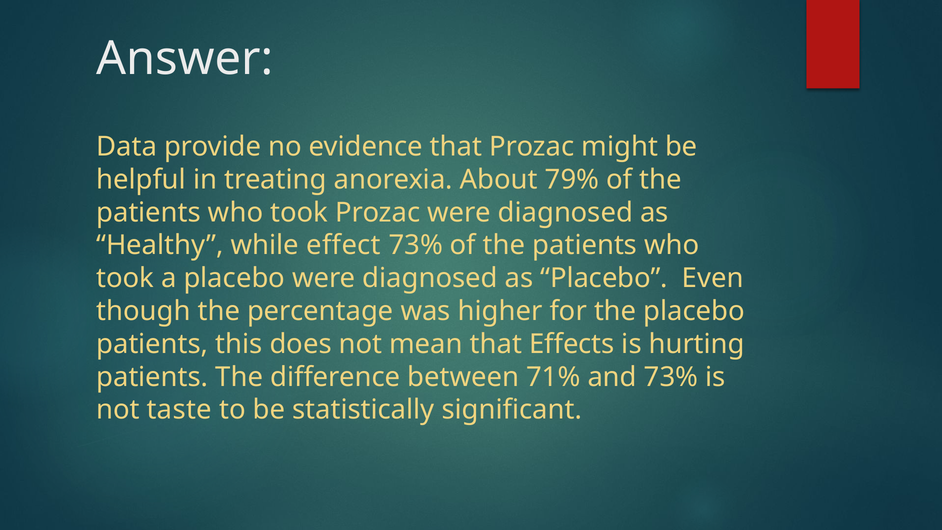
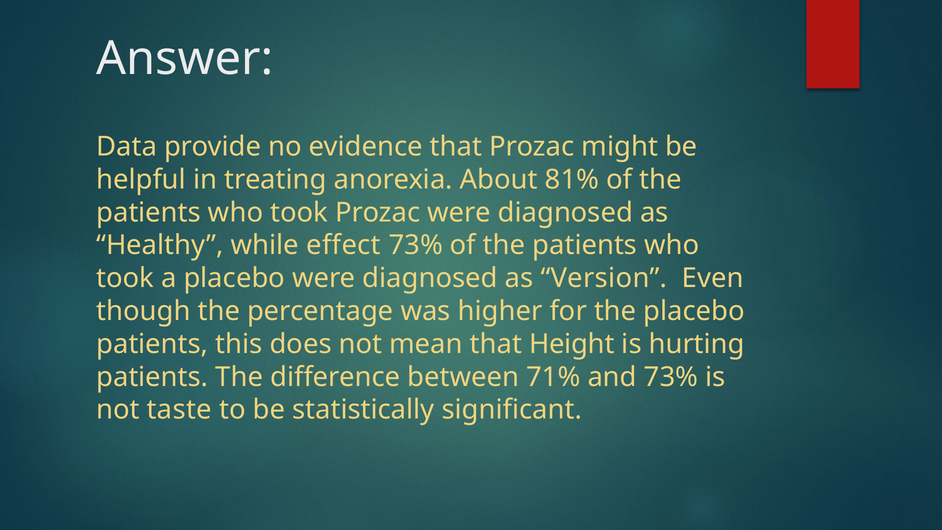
79%: 79% -> 81%
as Placebo: Placebo -> Version
Effects: Effects -> Height
